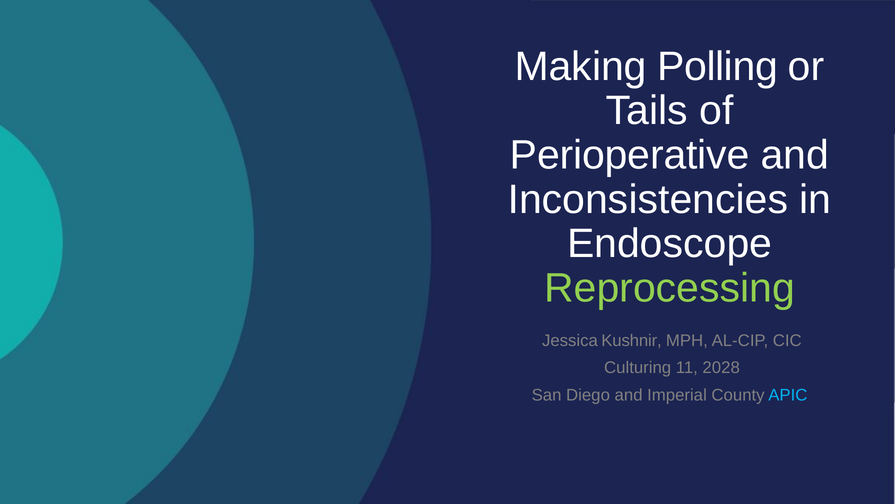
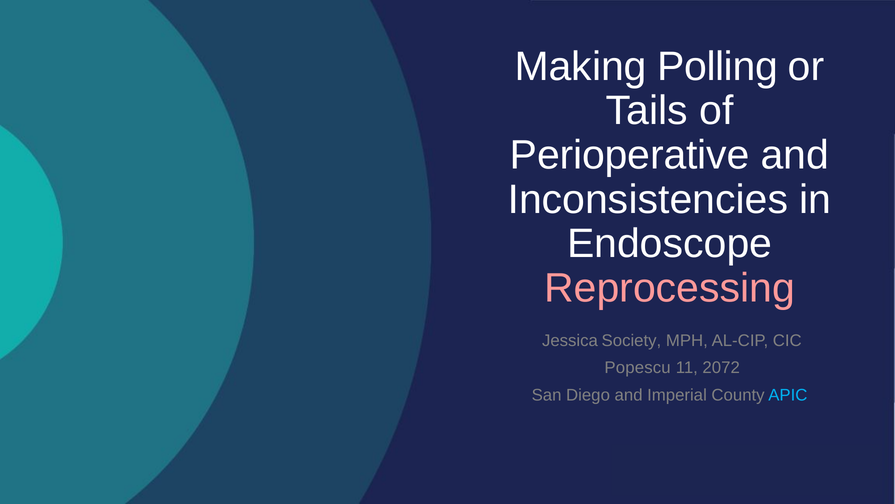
Reprocessing colour: light green -> pink
Kushnir: Kushnir -> Society
Culturing: Culturing -> Popescu
2028: 2028 -> 2072
